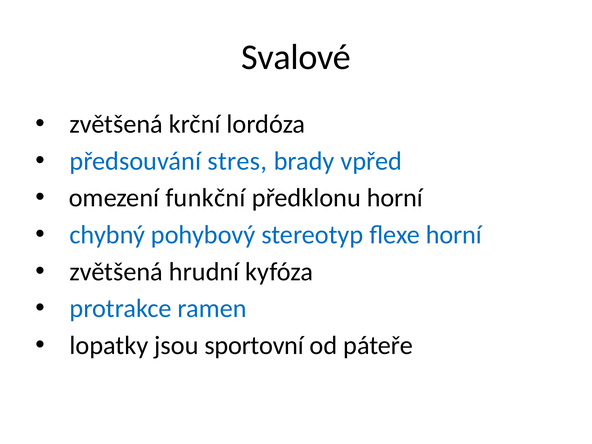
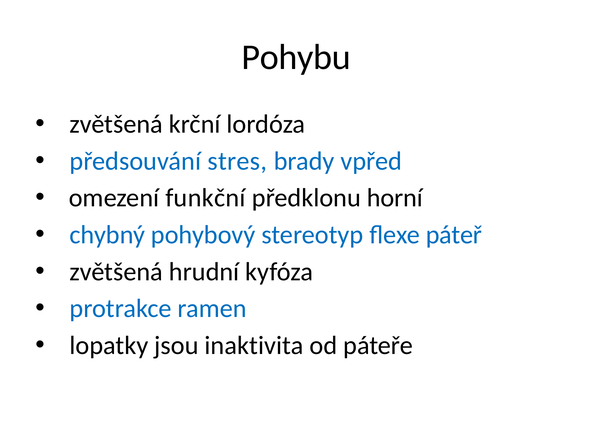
Svalové: Svalové -> Pohybu
flexe horní: horní -> páteř
sportovní: sportovní -> inaktivita
